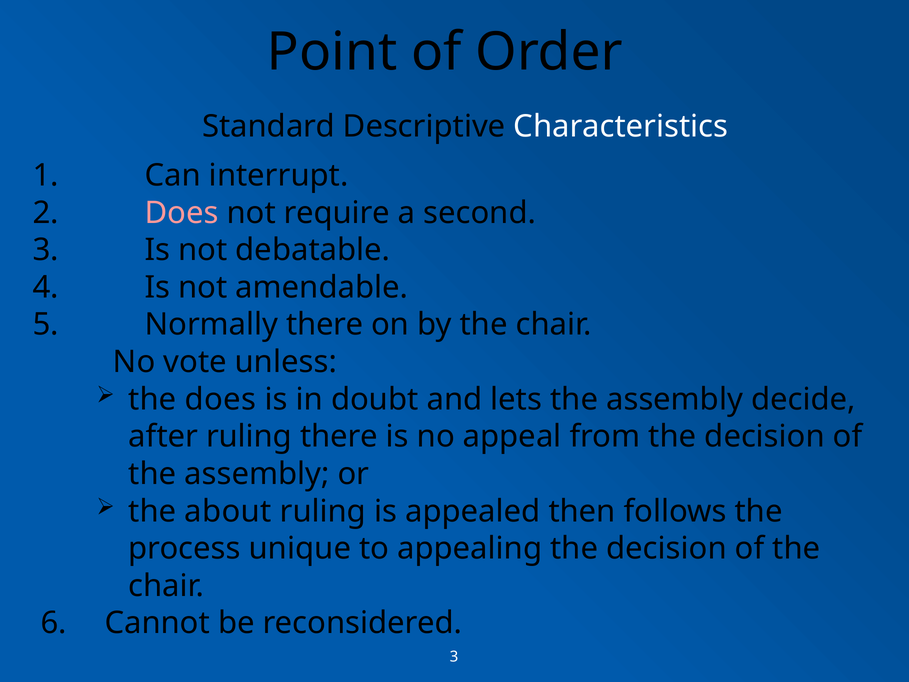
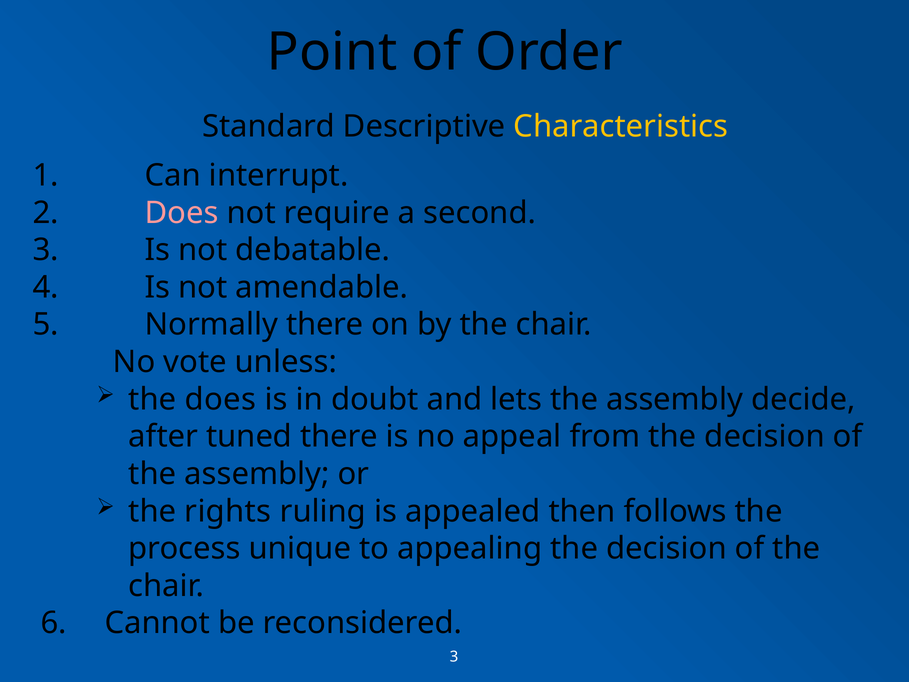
Characteristics colour: white -> yellow
after ruling: ruling -> tuned
about: about -> rights
